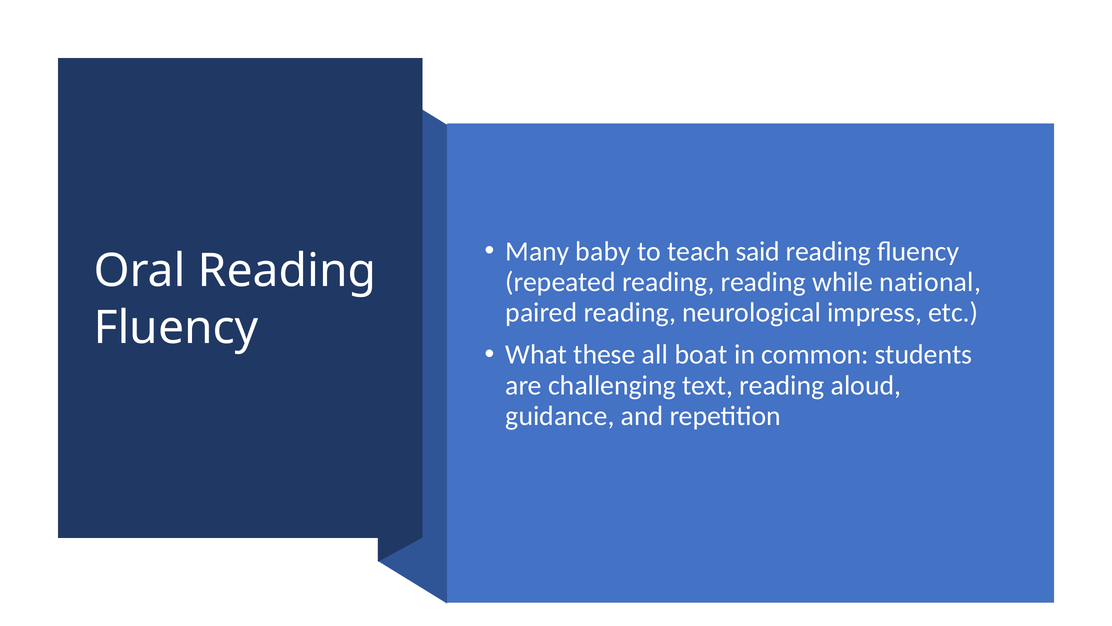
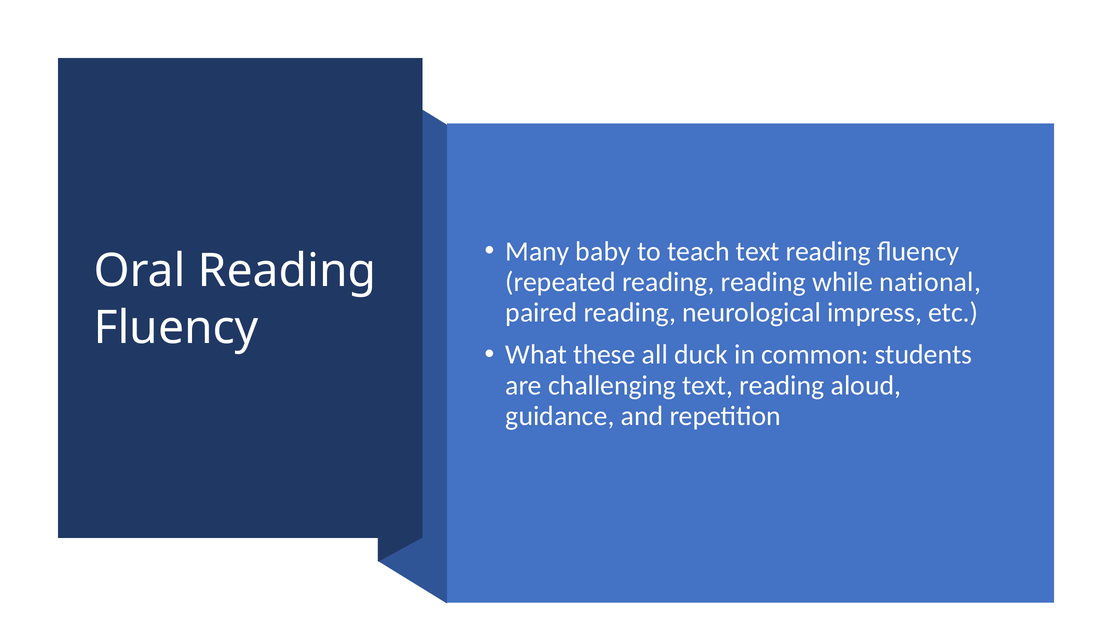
teach said: said -> text
boat: boat -> duck
